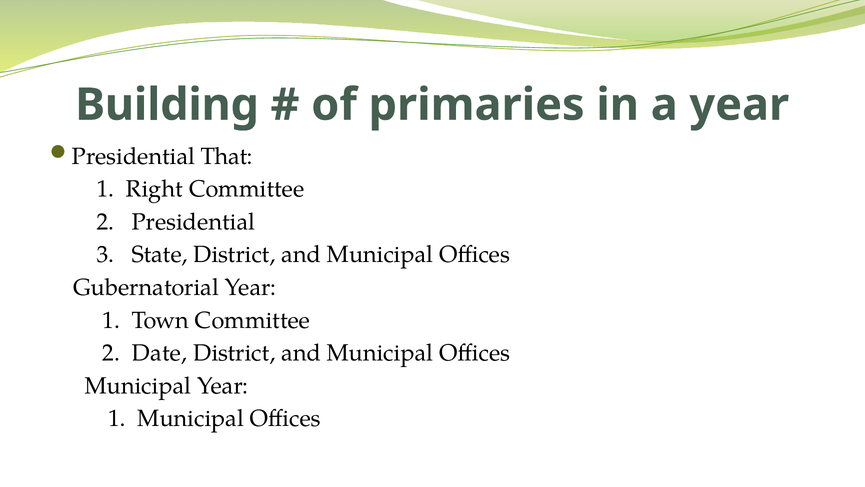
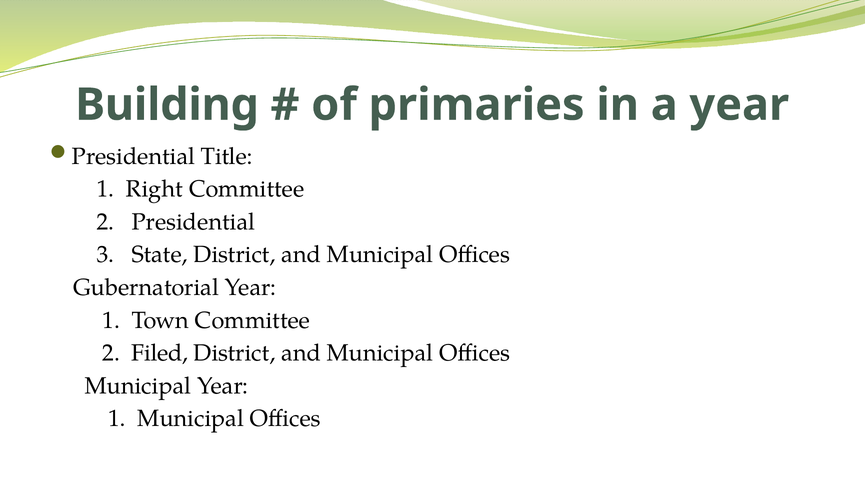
That: That -> Title
Date: Date -> Filed
